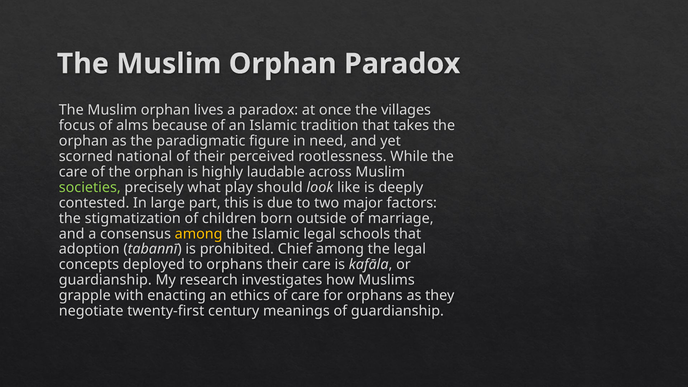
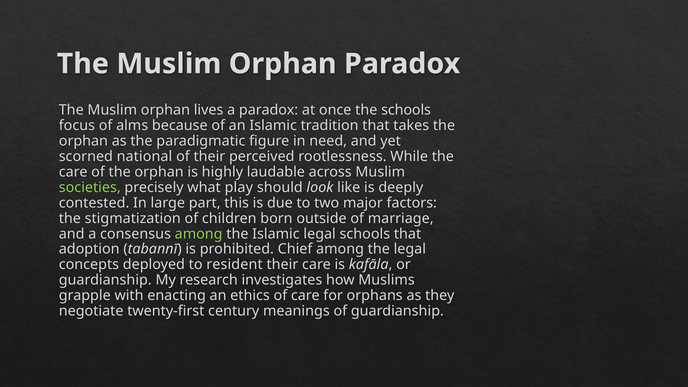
the villages: villages -> schools
among at (199, 234) colour: yellow -> light green
to orphans: orphans -> resident
